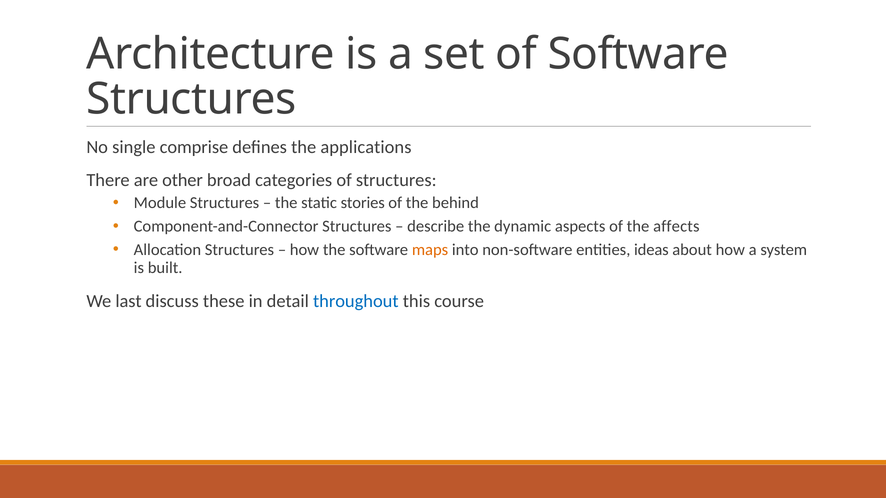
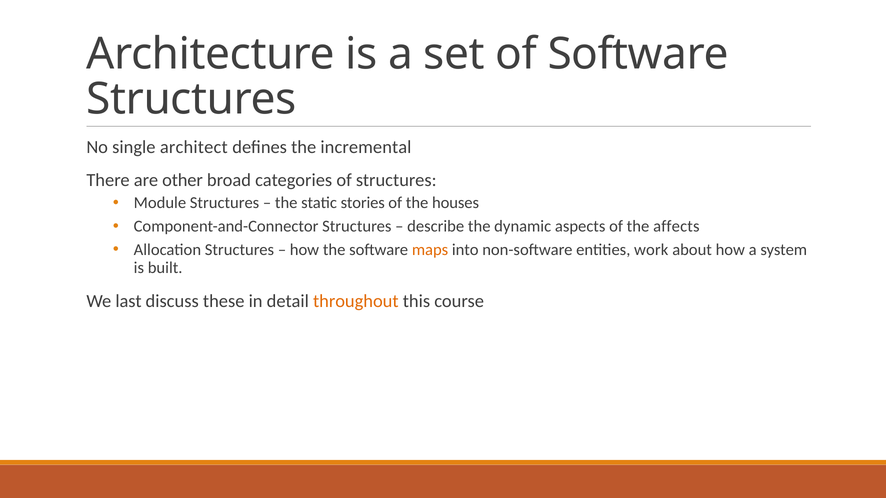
comprise: comprise -> architect
applications: applications -> incremental
behind: behind -> houses
ideas: ideas -> work
throughout colour: blue -> orange
